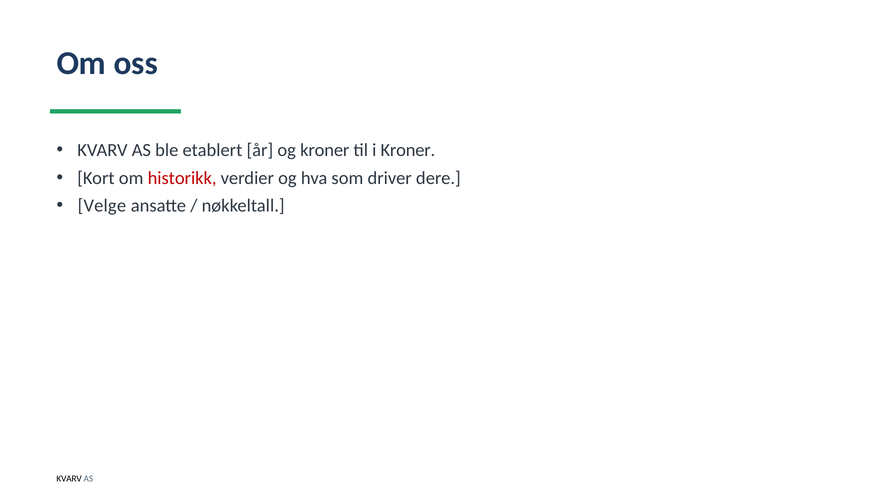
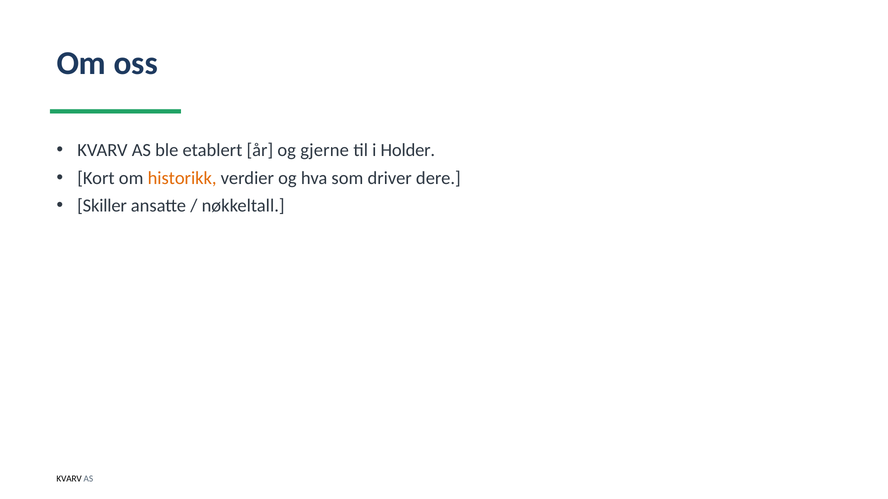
og kroner: kroner -> gjerne
i Kroner: Kroner -> Holder
historikk colour: red -> orange
Velge: Velge -> Skiller
